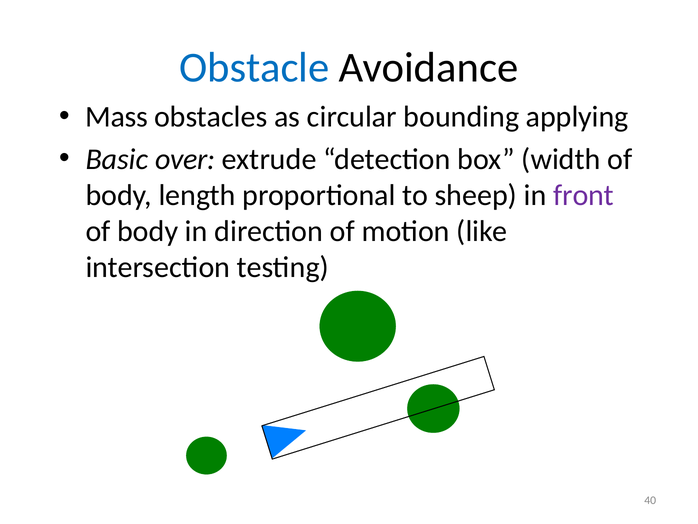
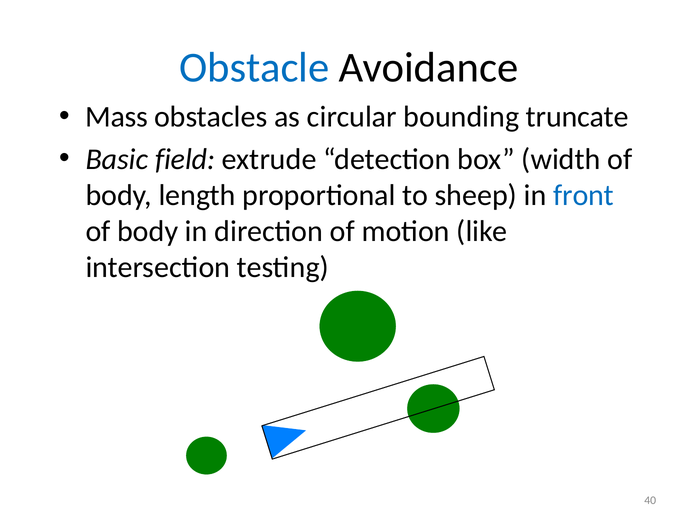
applying: applying -> truncate
over: over -> field
front colour: purple -> blue
